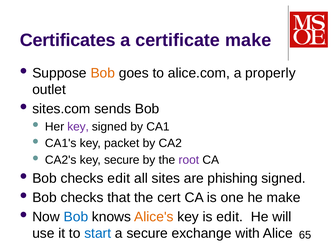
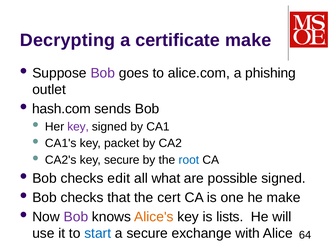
Certificates: Certificates -> Decrypting
Bob at (103, 73) colour: orange -> purple
properly: properly -> phishing
sites.com: sites.com -> hash.com
root colour: purple -> blue
sites: sites -> what
phishing: phishing -> possible
Bob at (76, 217) colour: blue -> purple
is edit: edit -> lists
65: 65 -> 64
